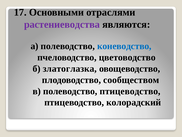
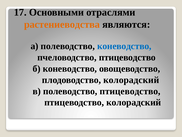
растениеводства colour: purple -> orange
пчеловодство цветоводство: цветоводство -> птицеводство
б златоглазка: златоглазка -> коневодство
плодоводство сообществом: сообществом -> колорадский
